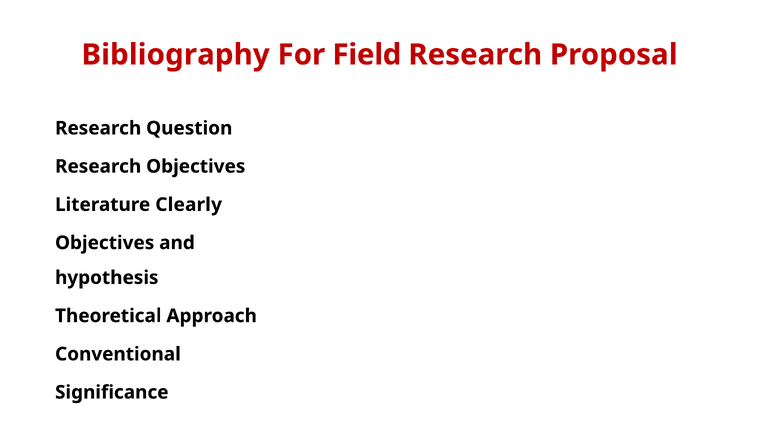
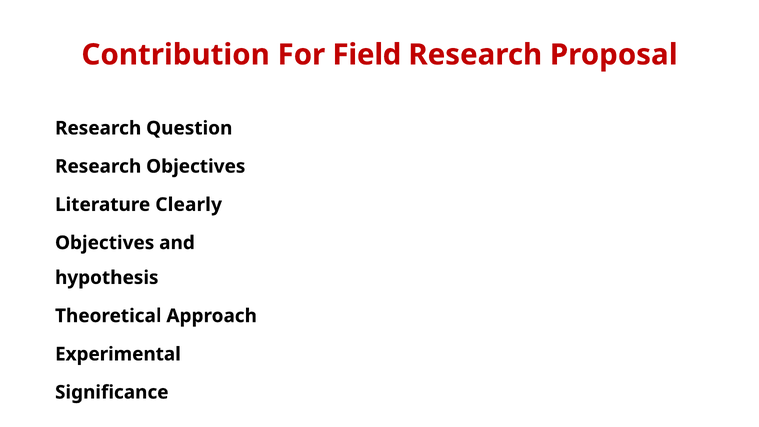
Bibliography: Bibliography -> Contribution
Conventional: Conventional -> Experimental
